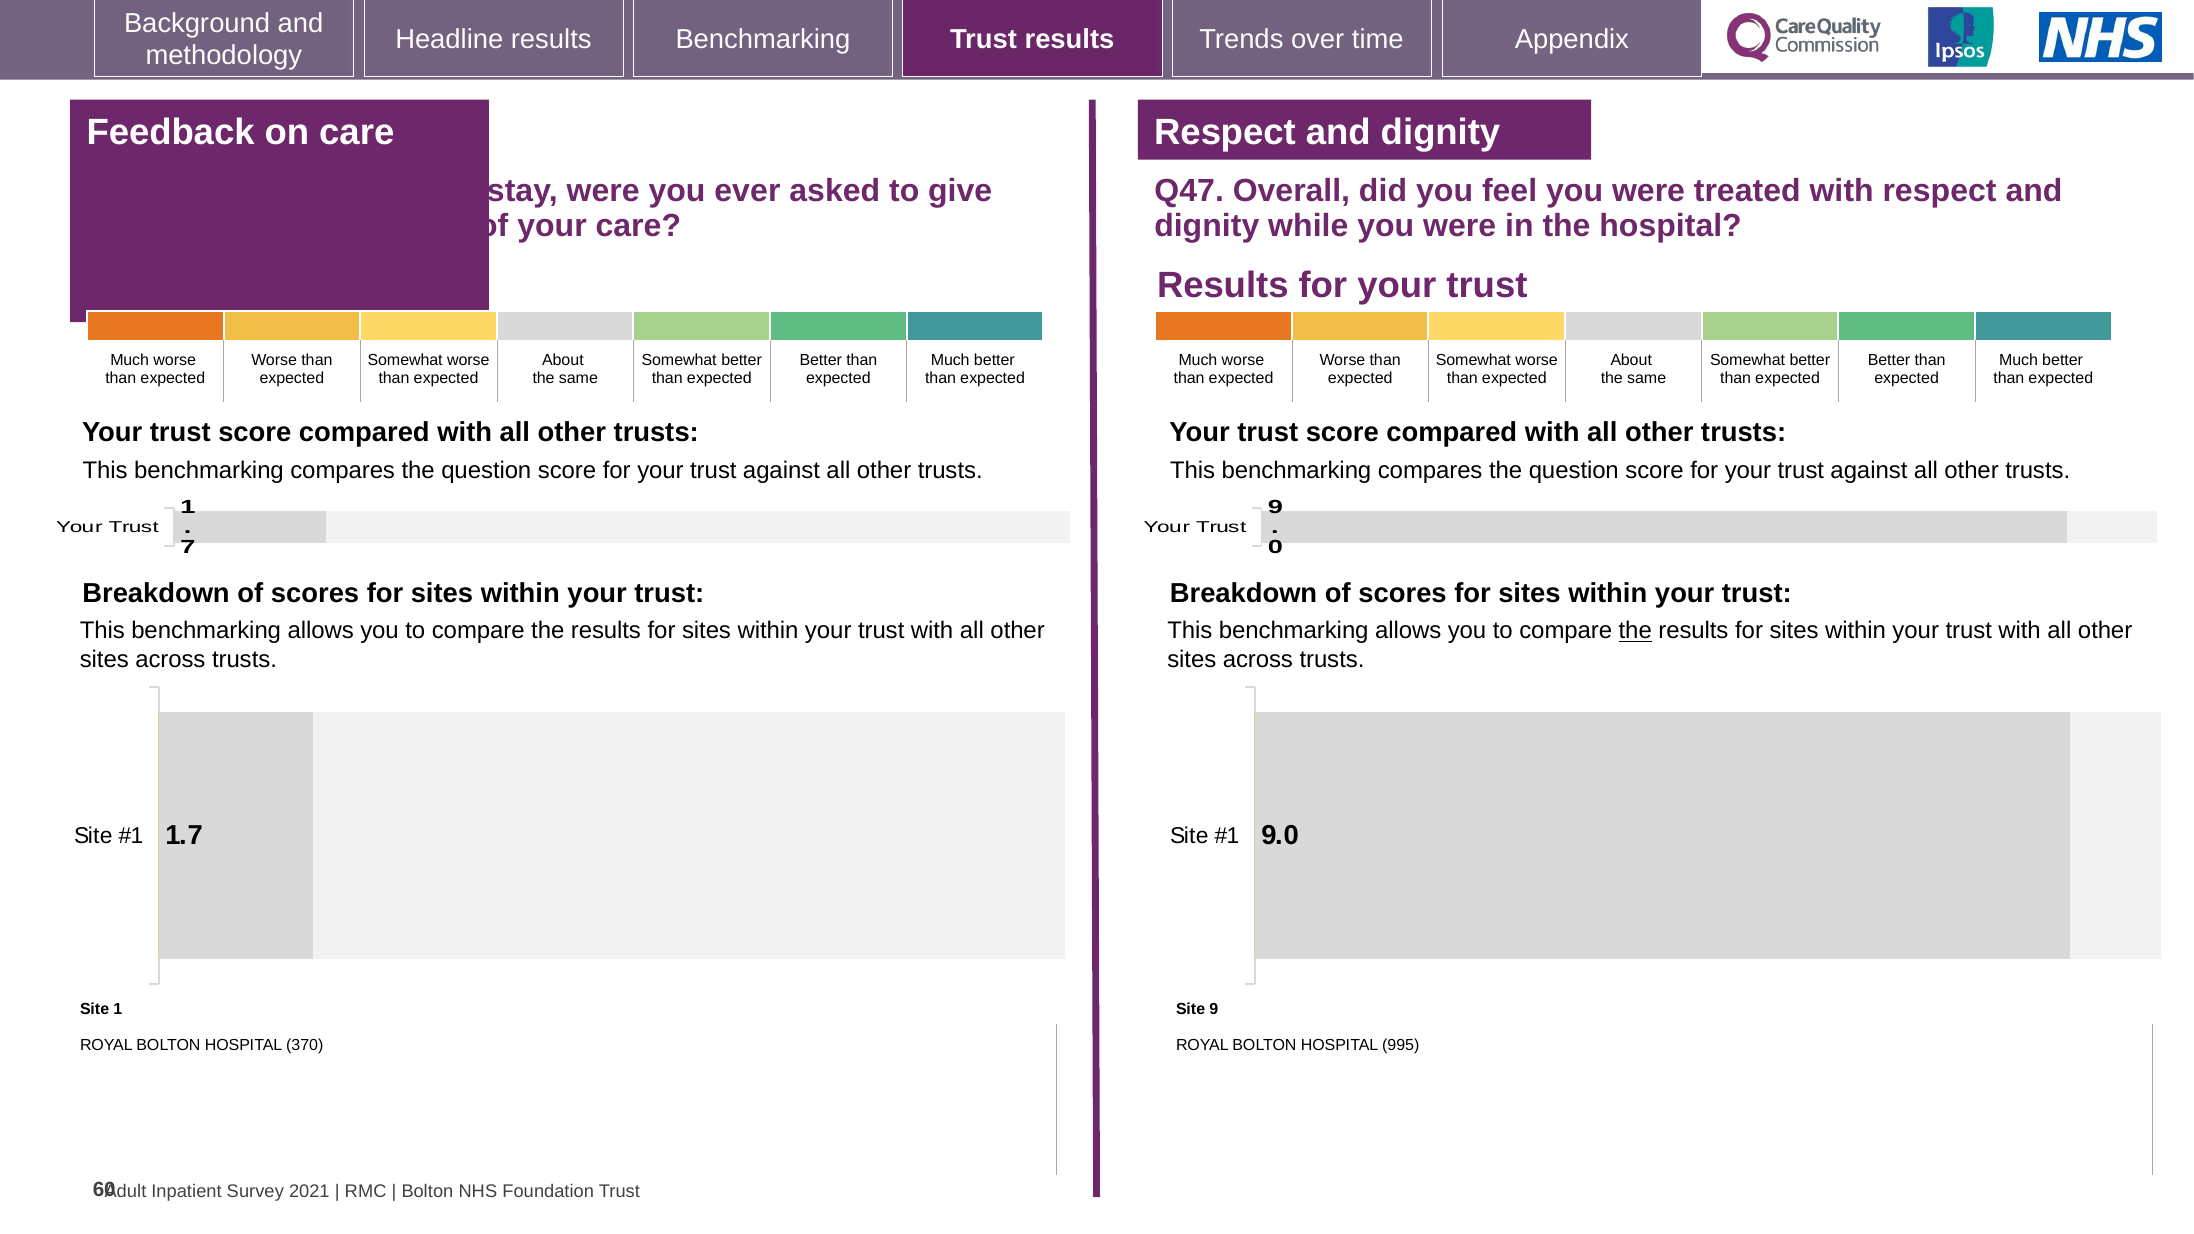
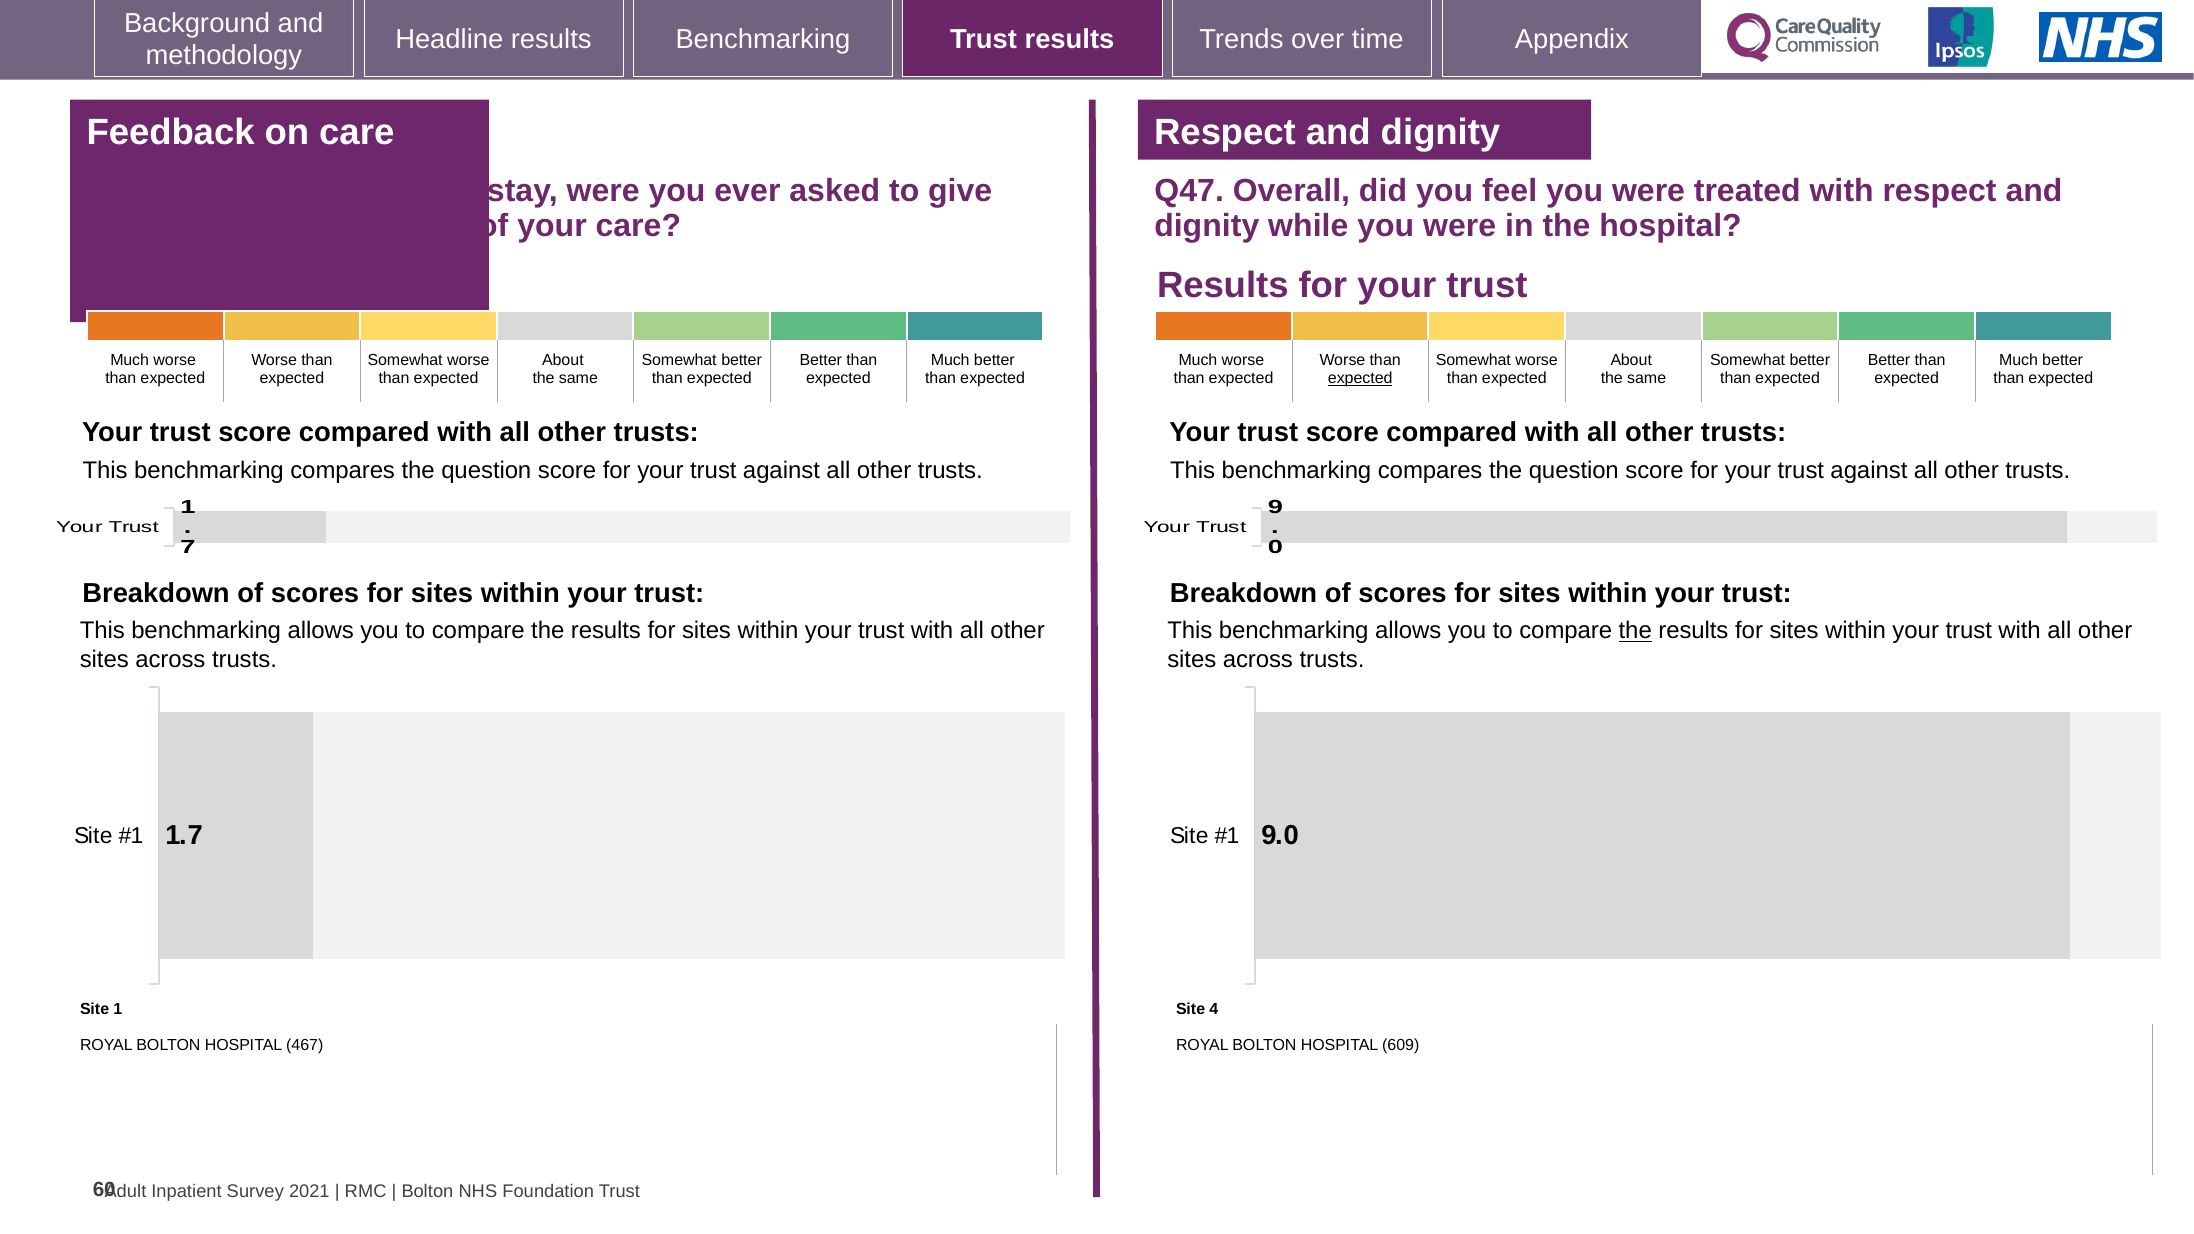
expected at (1360, 378) underline: none -> present
Site 9: 9 -> 4
370: 370 -> 467
995: 995 -> 609
